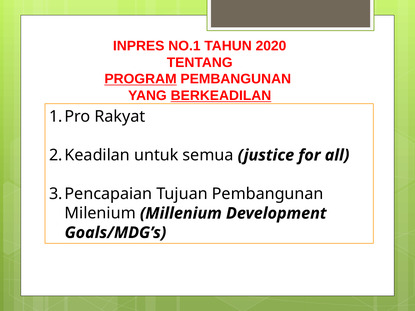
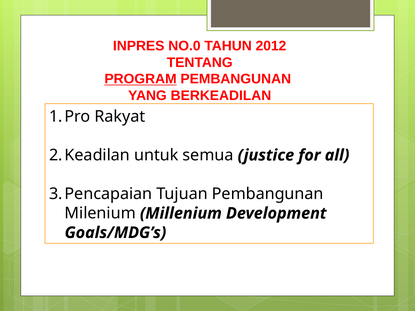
NO.1: NO.1 -> NO.0
2020: 2020 -> 2012
BERKEADILAN underline: present -> none
